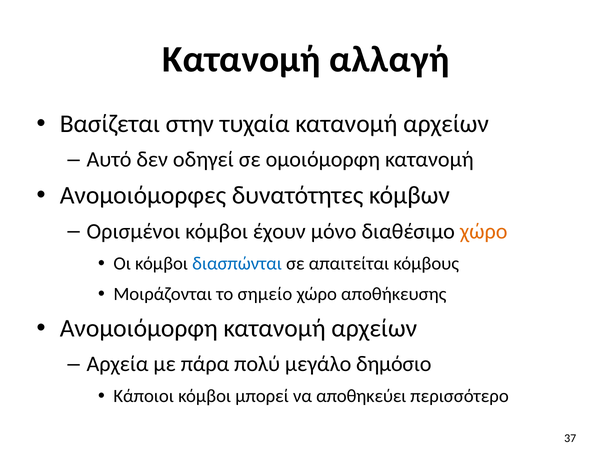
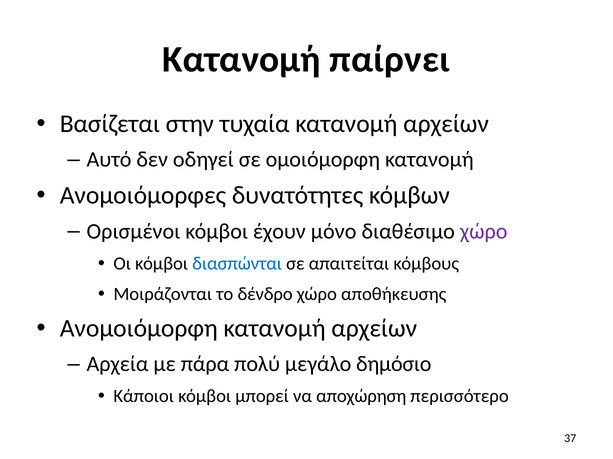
αλλαγή: αλλαγή -> παίρνει
χώρο at (484, 232) colour: orange -> purple
σημείο: σημείο -> δένδρο
αποθηκεύει: αποθηκεύει -> αποχώρηση
